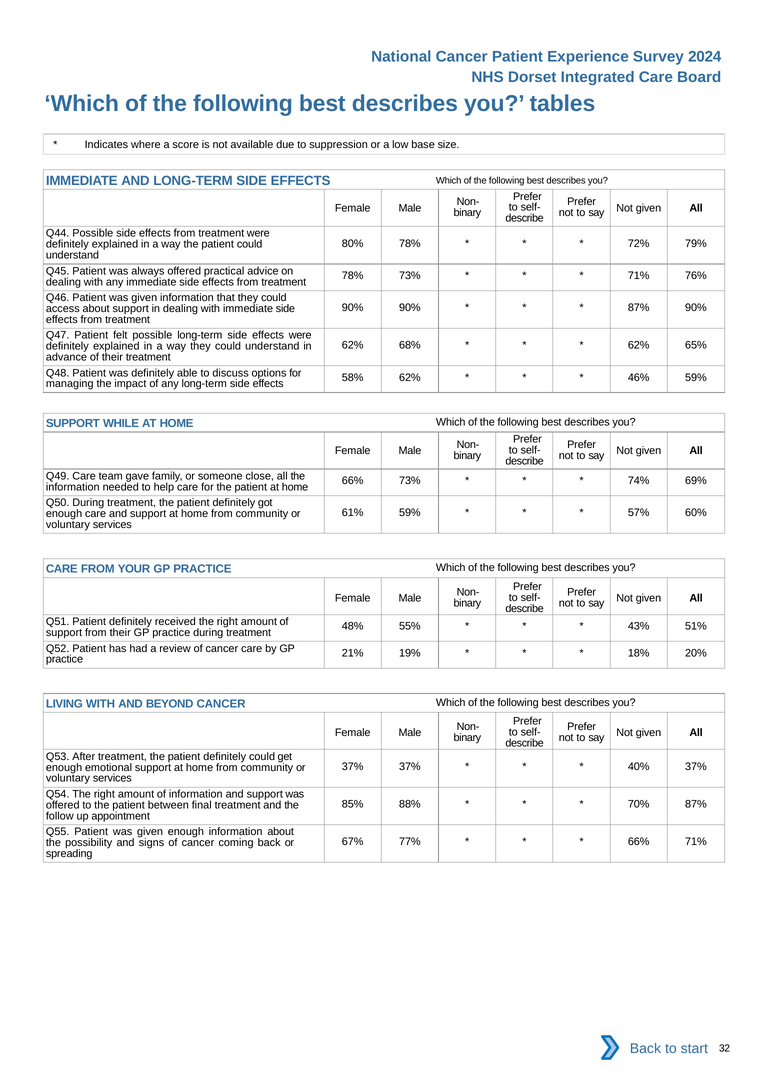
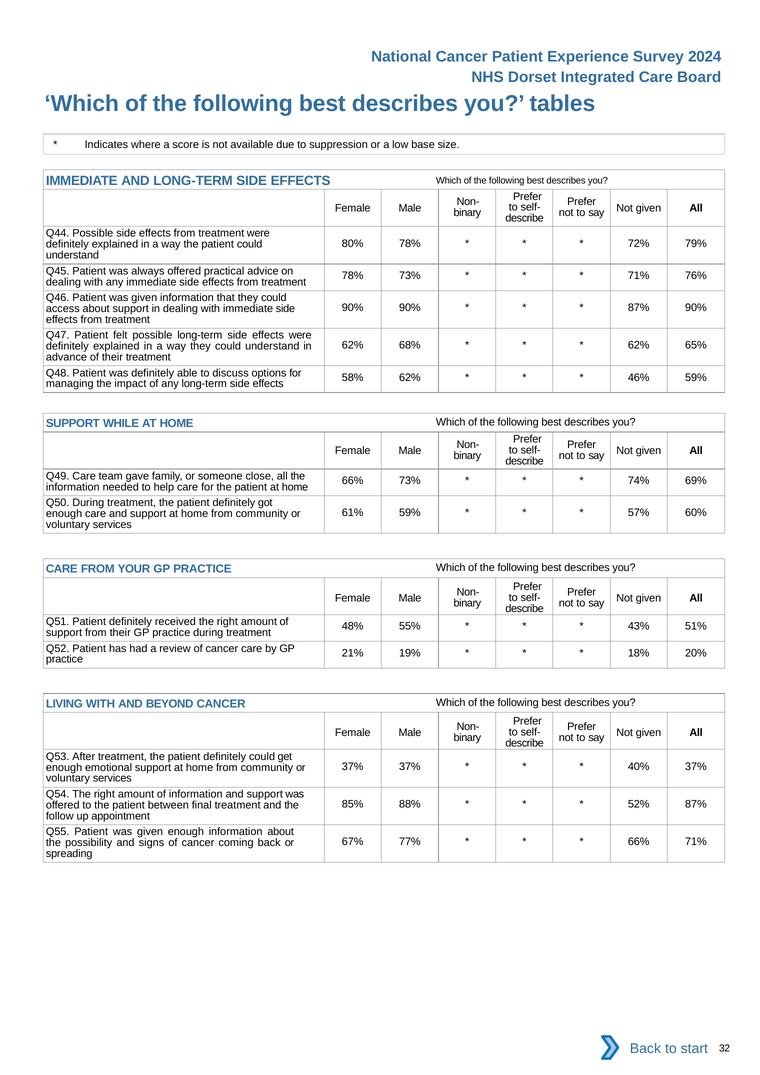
70%: 70% -> 52%
